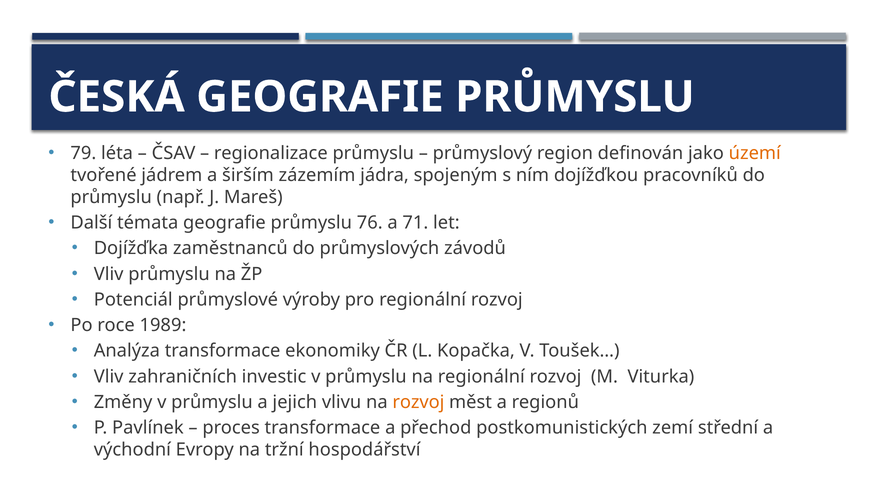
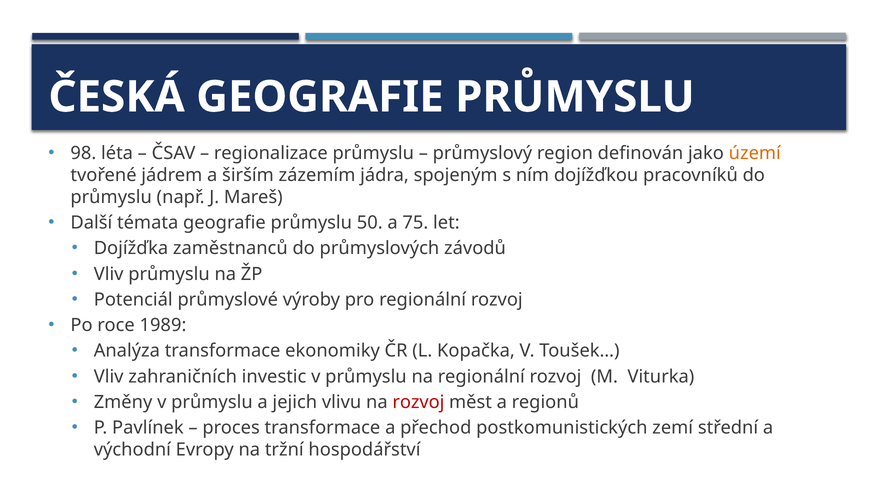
79: 79 -> 98
76: 76 -> 50
71: 71 -> 75
rozvoj at (418, 402) colour: orange -> red
